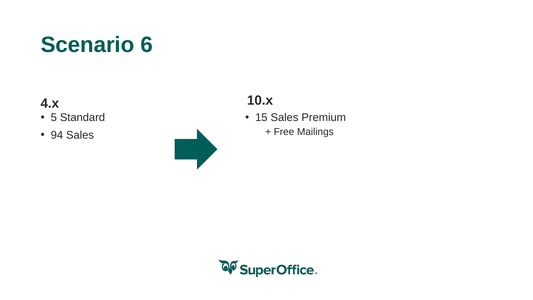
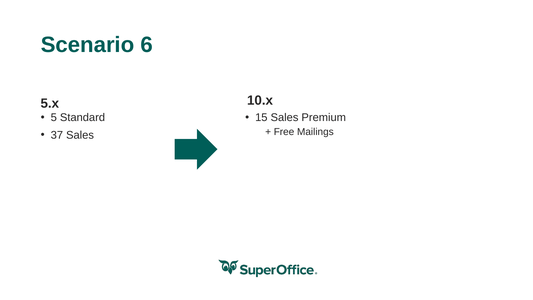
4.x: 4.x -> 5.x
94: 94 -> 37
